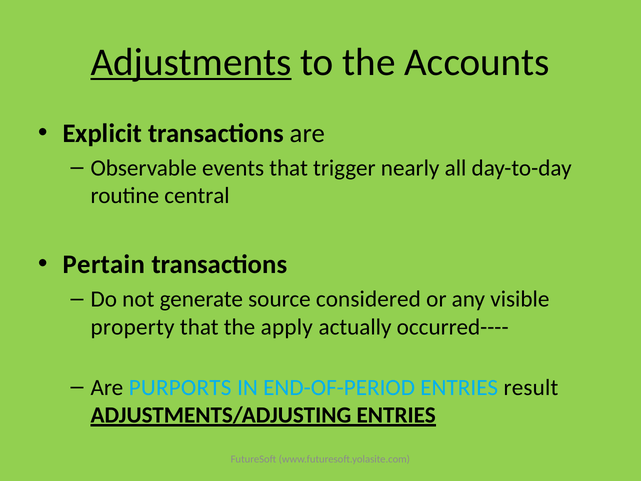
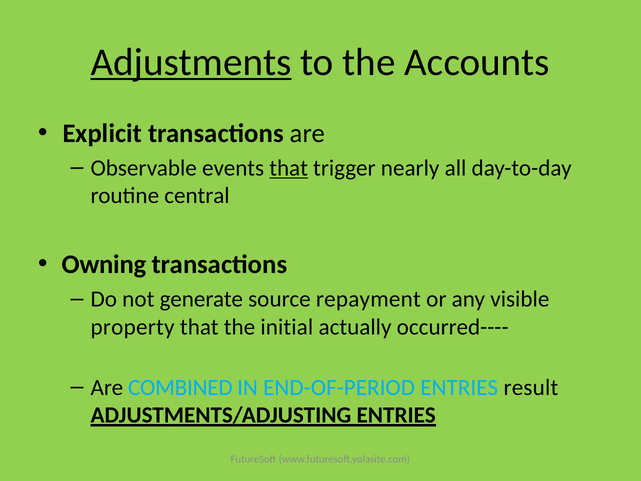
that at (289, 168) underline: none -> present
Pertain: Pertain -> Owning
considered: considered -> repayment
apply: apply -> initial
PURPORTS: PURPORTS -> COMBINED
